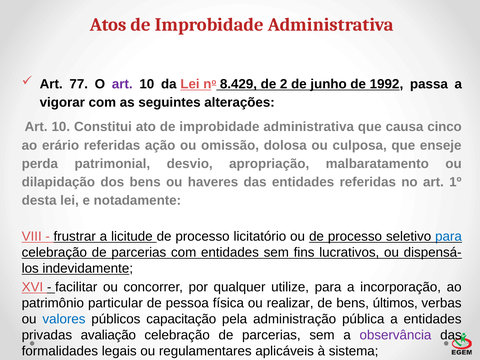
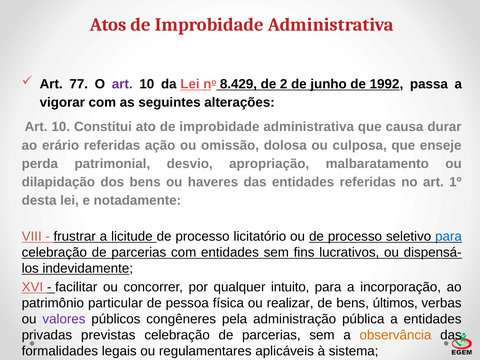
cinco: cinco -> durar
utilize: utilize -> intuito
valores colour: blue -> purple
capacitação: capacitação -> congêneres
avaliação: avaliação -> previstas
observância colour: purple -> orange
